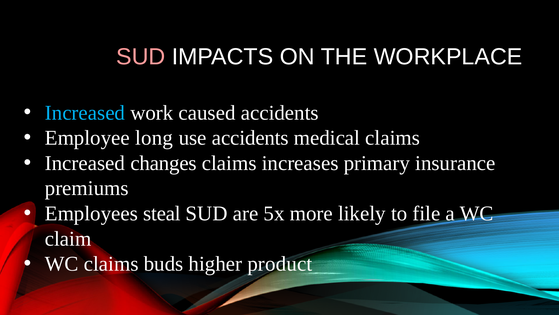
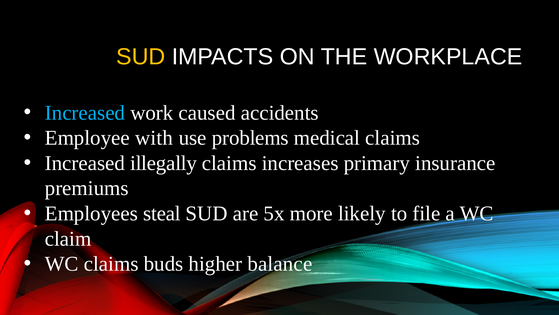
SUD at (141, 57) colour: pink -> yellow
long: long -> with
use accidents: accidents -> problems
changes: changes -> illegally
product: product -> balance
